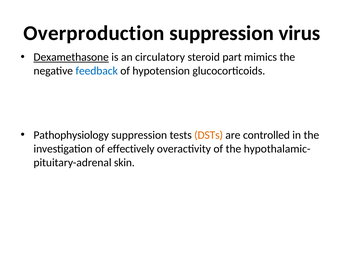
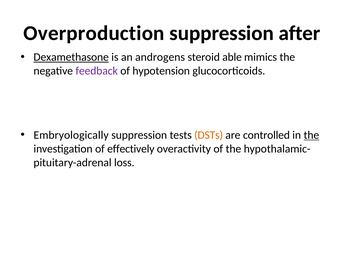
virus: virus -> after
circulatory: circulatory -> androgens
part: part -> able
feedback colour: blue -> purple
Pathophysiology: Pathophysiology -> Embryologically
the at (311, 135) underline: none -> present
skin: skin -> loss
